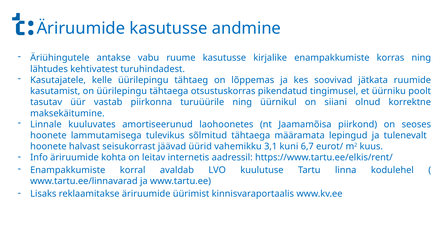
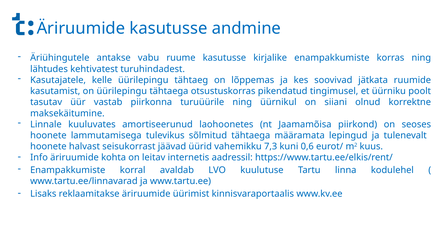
3,1: 3,1 -> 7,3
6,7: 6,7 -> 0,6
